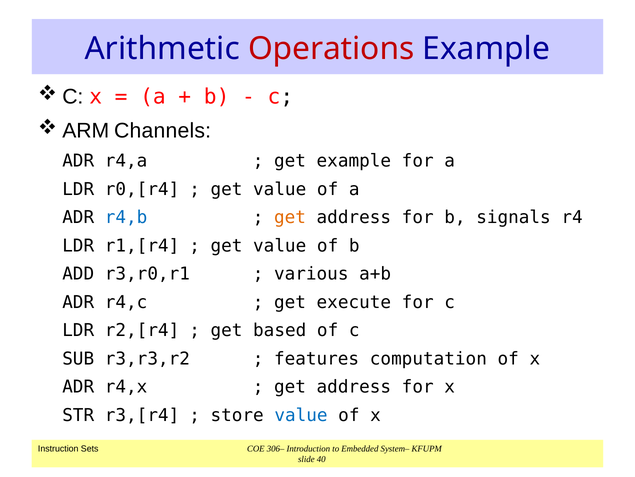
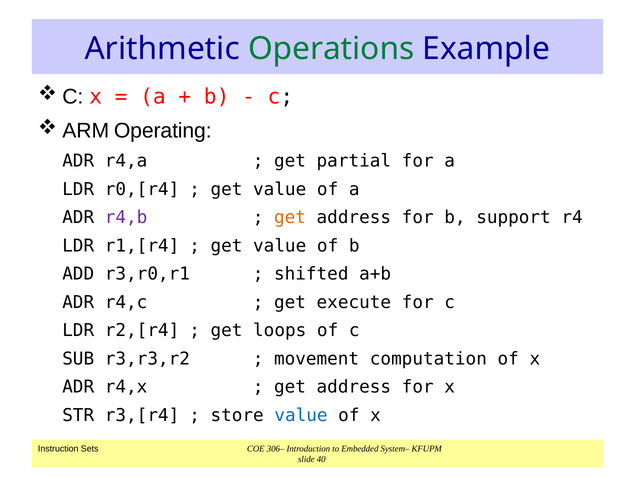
Operations colour: red -> green
Channels: Channels -> Operating
get example: example -> partial
r4,b colour: blue -> purple
signals: signals -> support
various: various -> shifted
based: based -> loops
features: features -> movement
